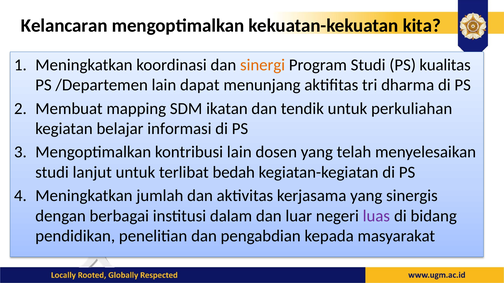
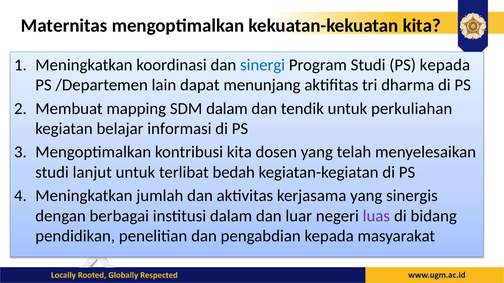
Kelancaran: Kelancaran -> Maternitas
sinergi colour: orange -> blue
PS kualitas: kualitas -> kepada
SDM ikatan: ikatan -> dalam
kontribusi lain: lain -> kita
